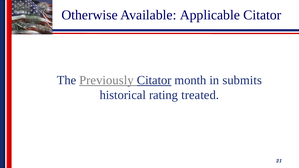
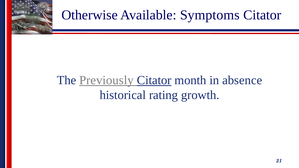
Applicable: Applicable -> Symptoms
submits: submits -> absence
treated: treated -> growth
